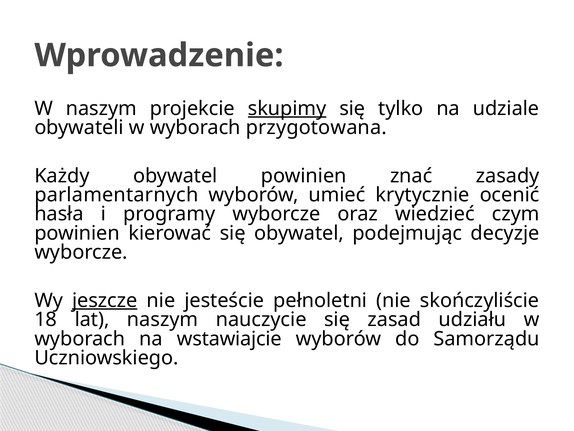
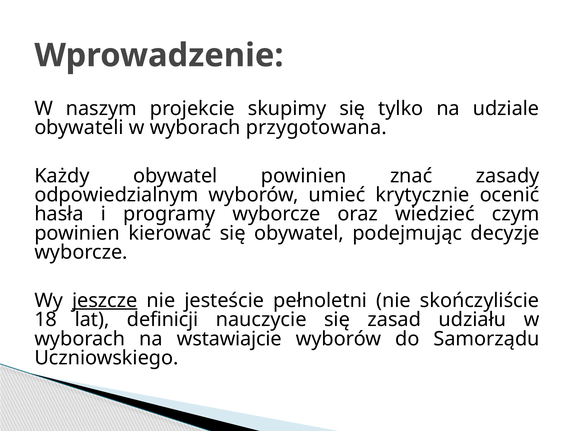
skupimy underline: present -> none
parlamentarnych: parlamentarnych -> odpowiedzialnym
lat naszym: naszym -> definicji
